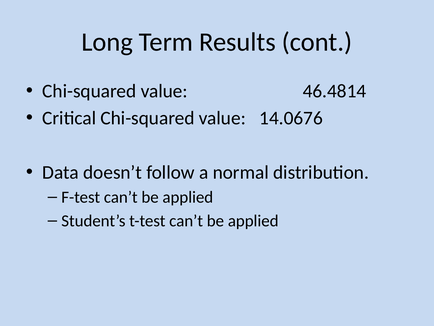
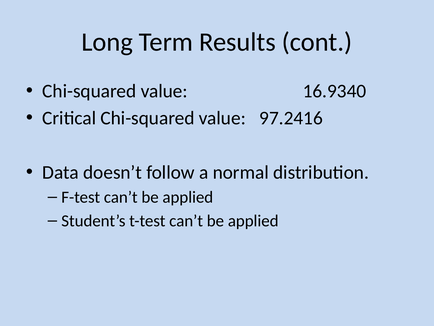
46.4814: 46.4814 -> 16.9340
14.0676: 14.0676 -> 97.2416
